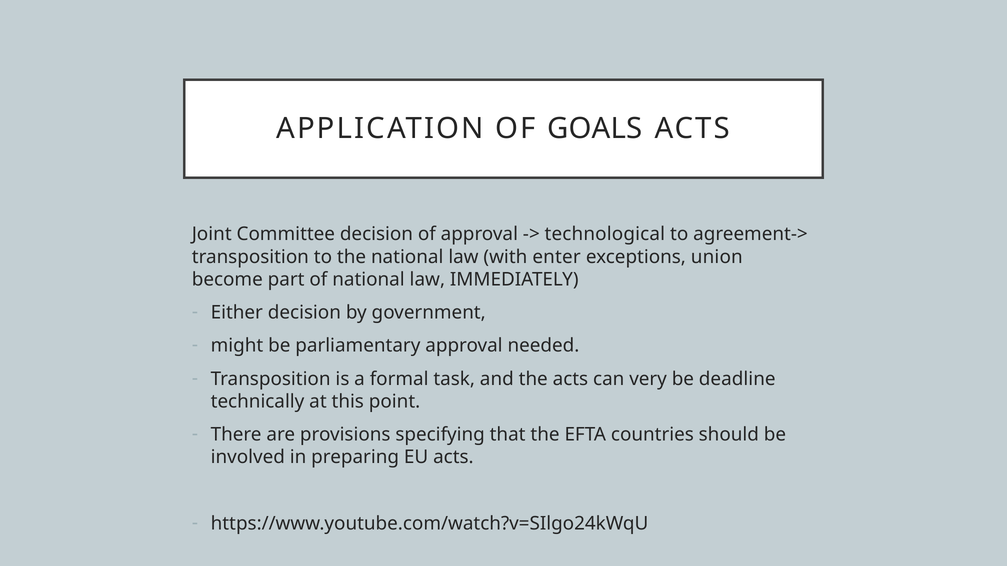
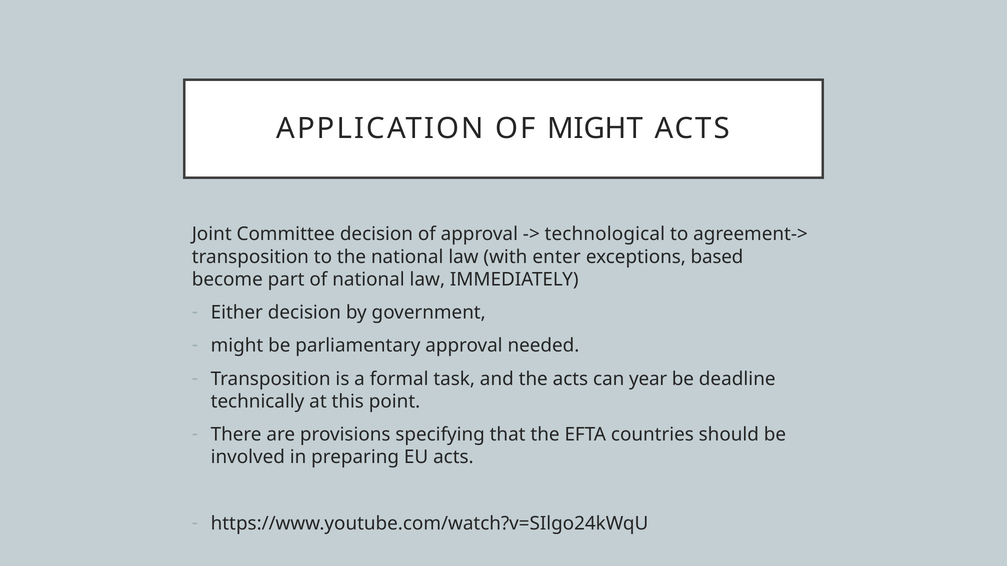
OF GOALS: GOALS -> MIGHT
union: union -> based
very: very -> year
